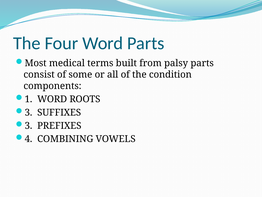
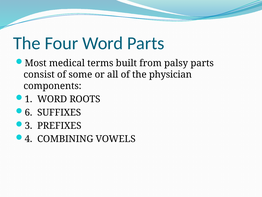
condition: condition -> physician
3 at (28, 112): 3 -> 6
